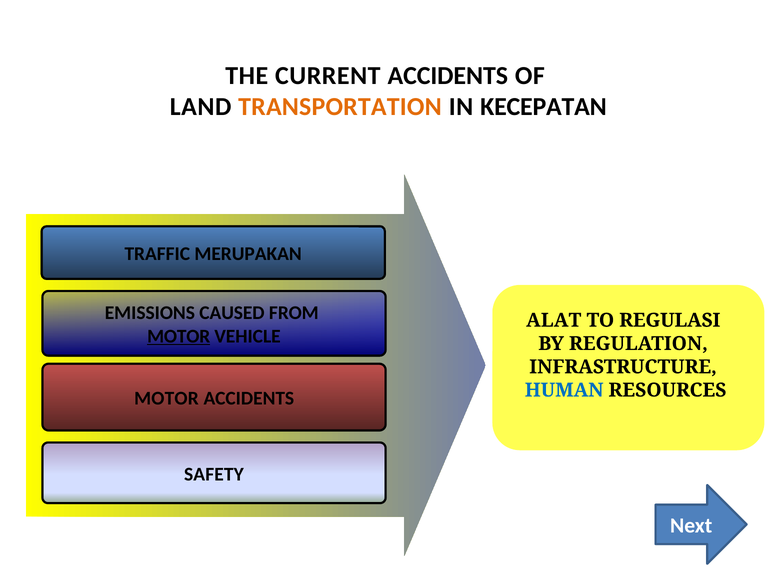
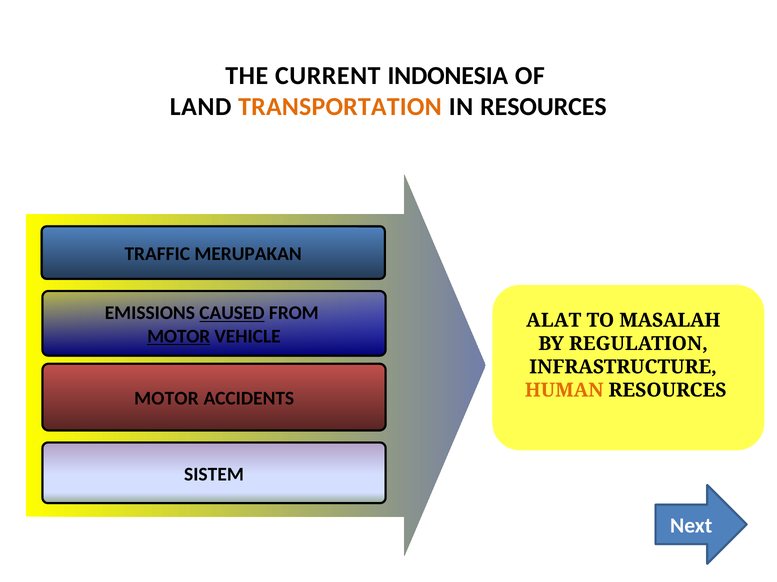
CURRENT ACCIDENTS: ACCIDENTS -> INDONESIA
IN KECEPATAN: KECEPATAN -> RESOURCES
CAUSED underline: none -> present
REGULASI: REGULASI -> MASALAH
HUMAN colour: blue -> orange
SAFETY: SAFETY -> SISTEM
